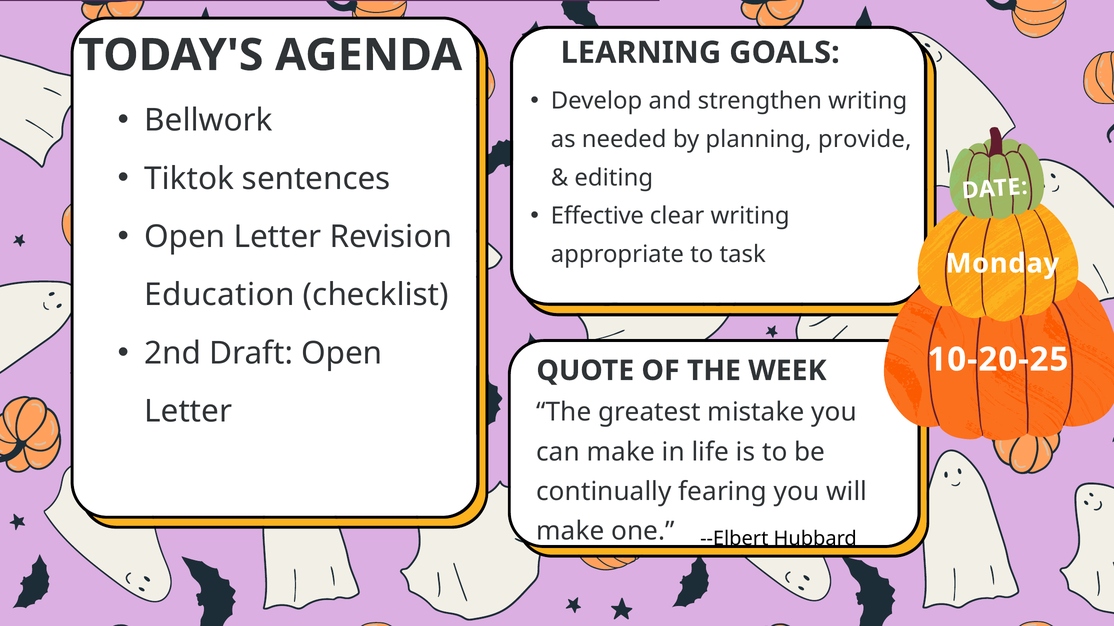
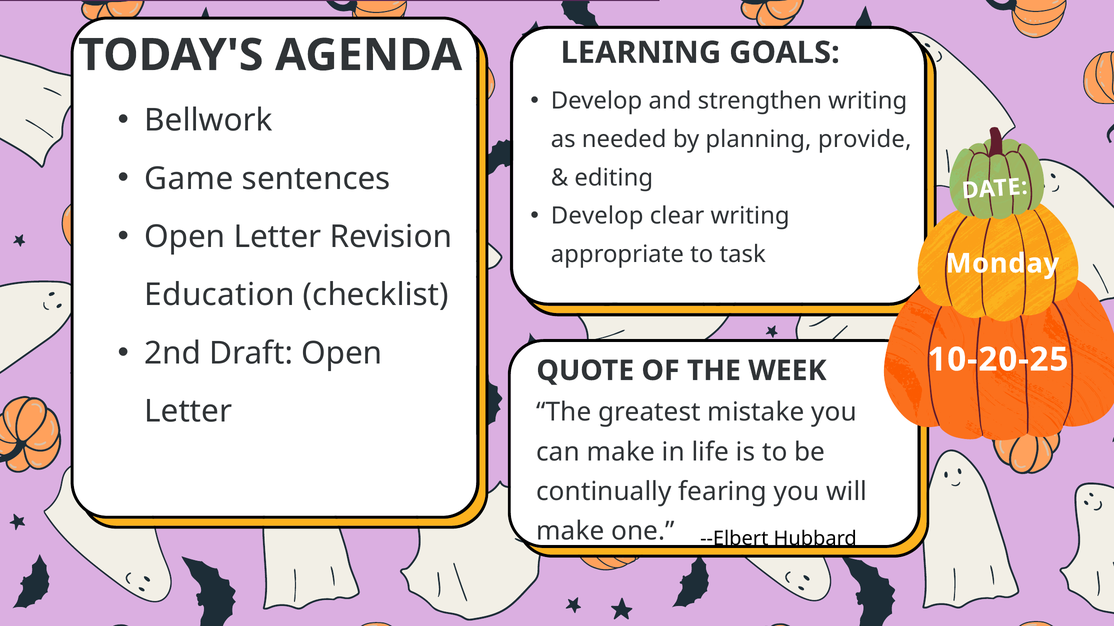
Tiktok: Tiktok -> Game
Effective at (597, 216): Effective -> Develop
